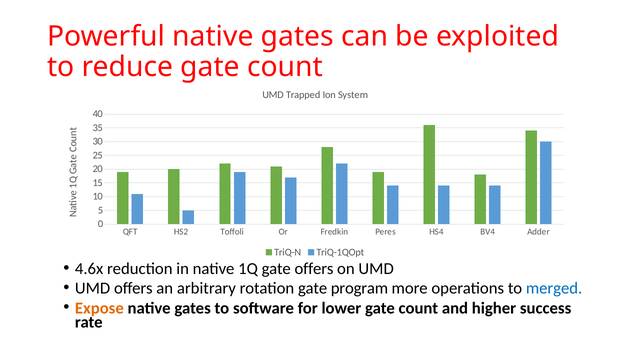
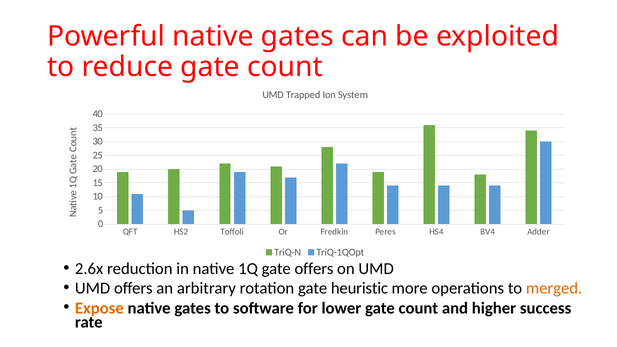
4.6x: 4.6x -> 2.6x
program: program -> heuristic
merged colour: blue -> orange
